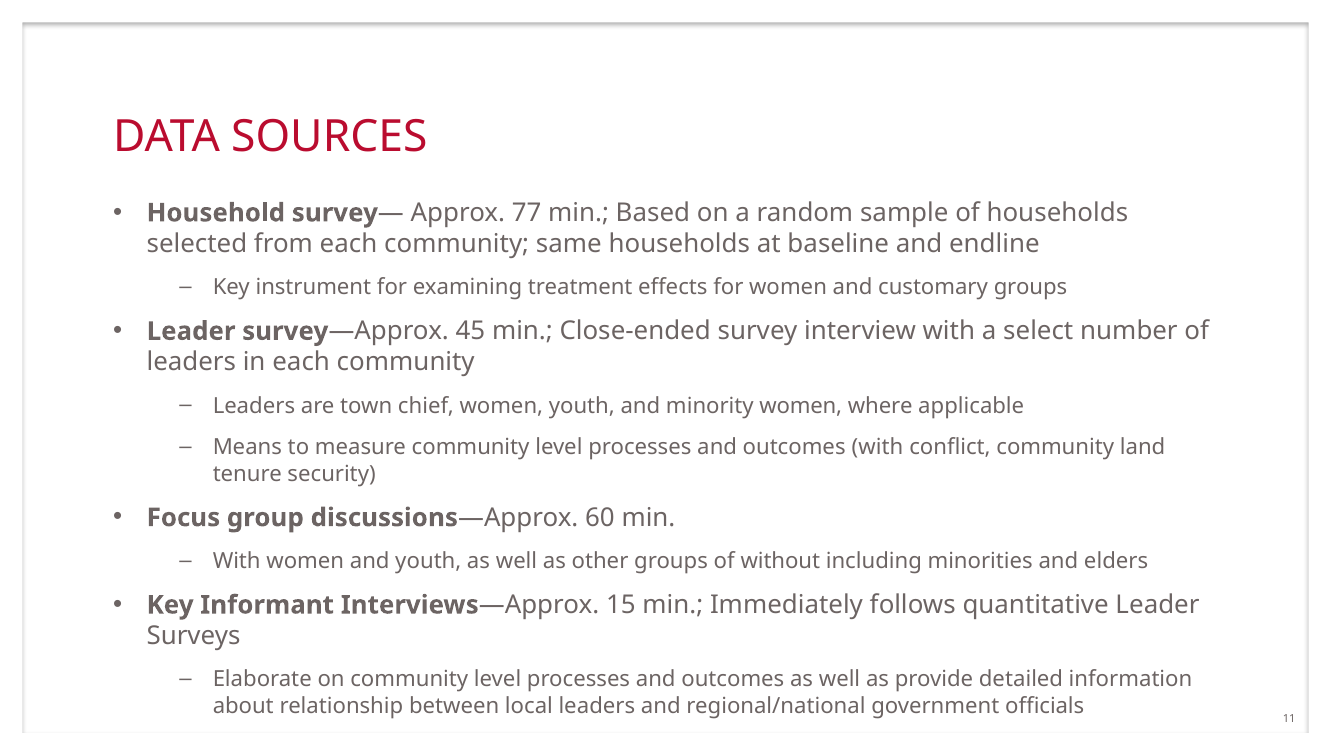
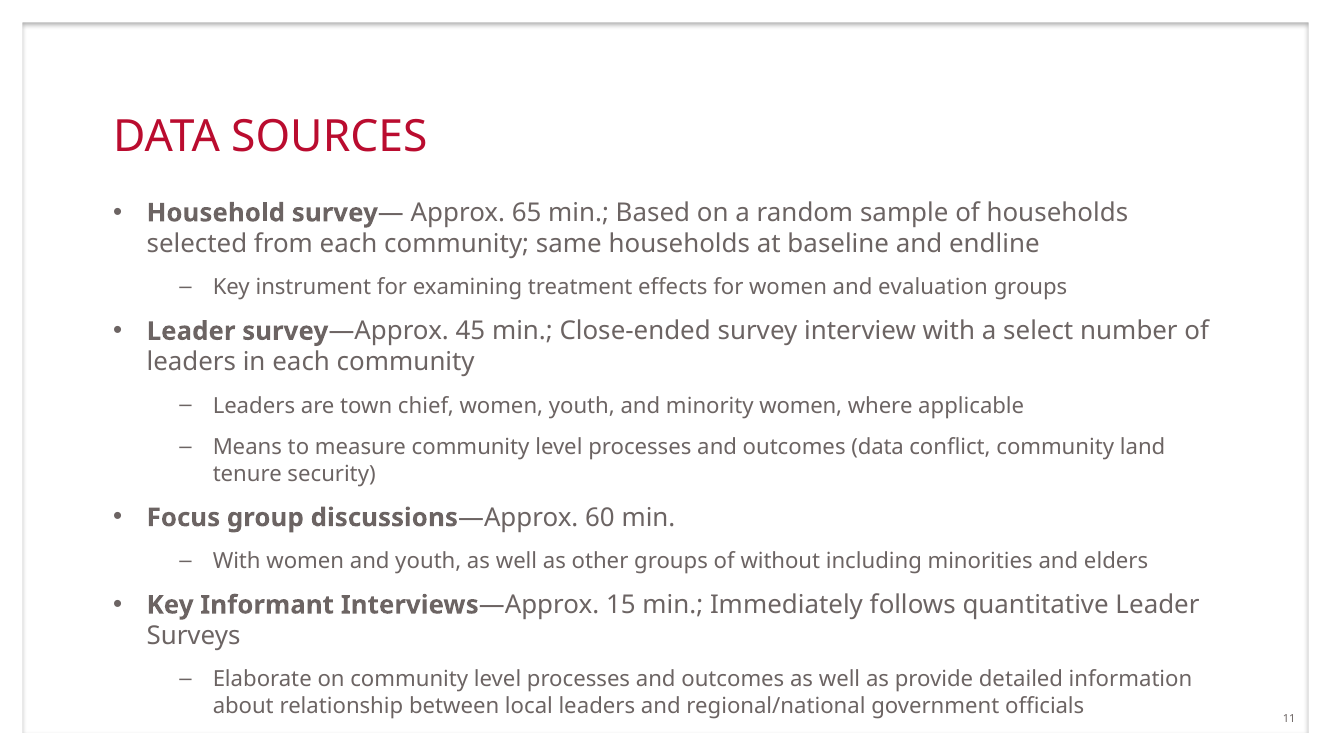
77: 77 -> 65
customary: customary -> evaluation
outcomes with: with -> data
